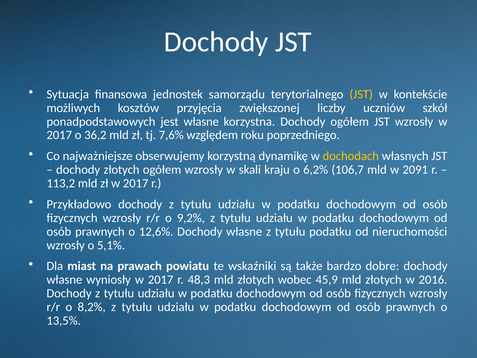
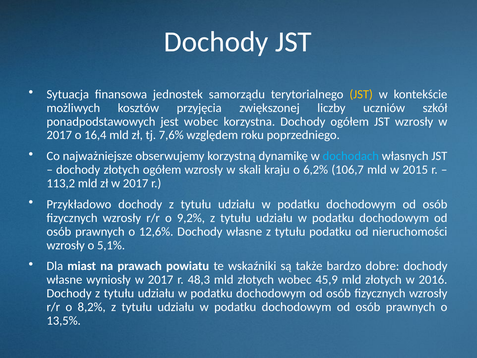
jest własne: własne -> wobec
36,2: 36,2 -> 16,4
dochodach colour: yellow -> light blue
2091: 2091 -> 2015
